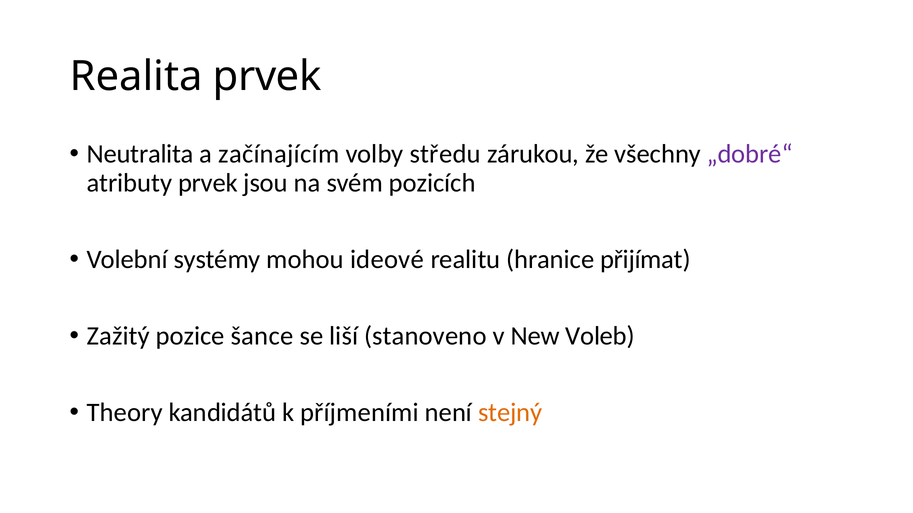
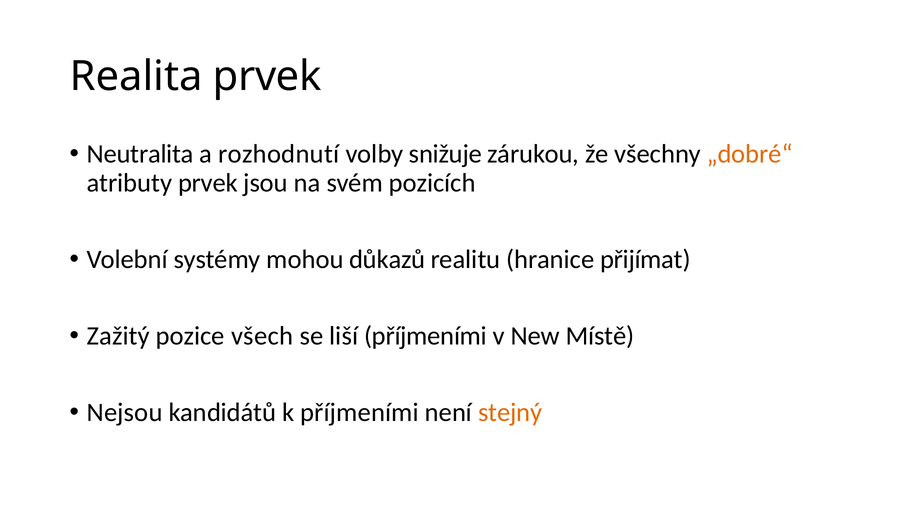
začínajícím: začínajícím -> rozhodnutí
středu: středu -> snižuje
„dobré“ colour: purple -> orange
ideové: ideové -> důkazů
šance: šance -> všech
liší stanoveno: stanoveno -> příjmeními
Voleb: Voleb -> Místě
Theory: Theory -> Nejsou
